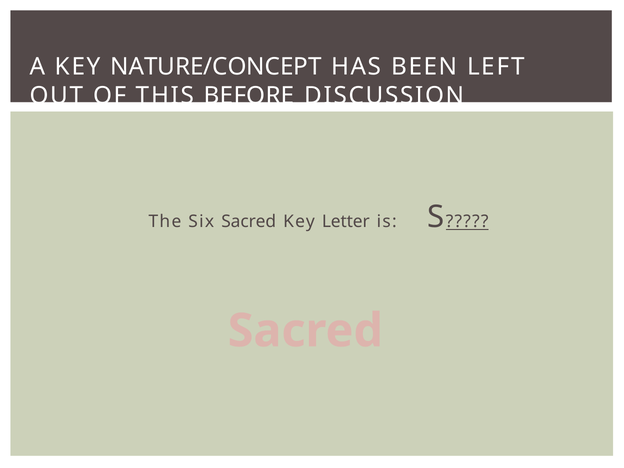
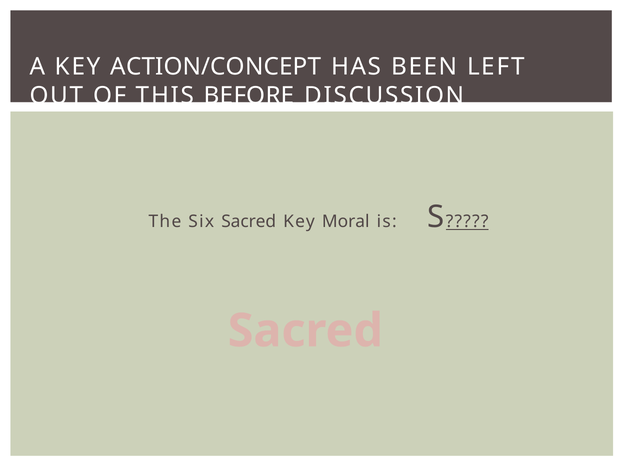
NATURE/CONCEPT: NATURE/CONCEPT -> ACTION/CONCEPT
Letter: Letter -> Moral
